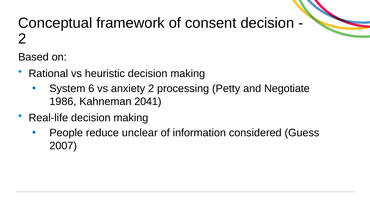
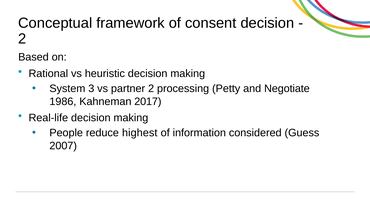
6: 6 -> 3
anxiety: anxiety -> partner
2041: 2041 -> 2017
unclear: unclear -> highest
